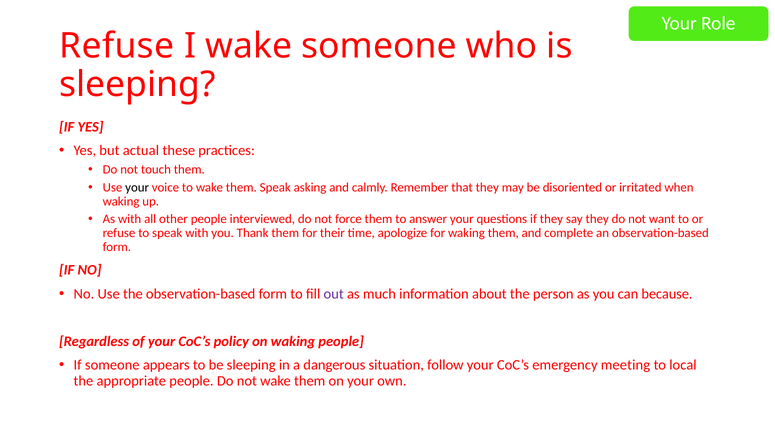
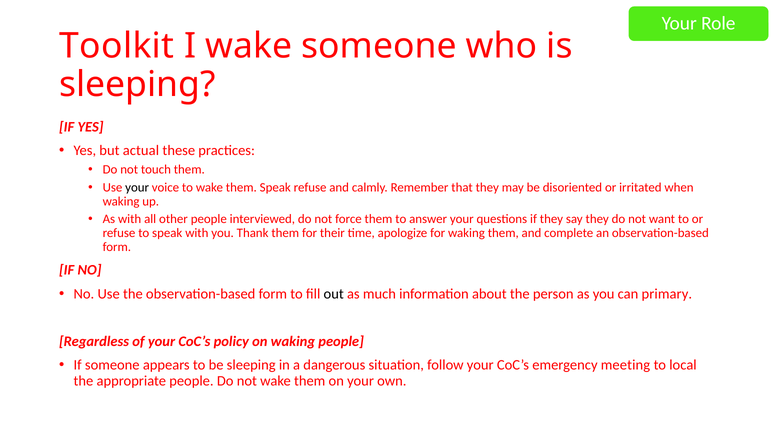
Refuse at (117, 46): Refuse -> Toolkit
Speak asking: asking -> refuse
out colour: purple -> black
because: because -> primary
